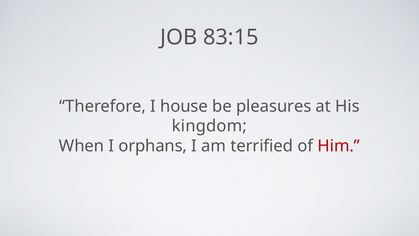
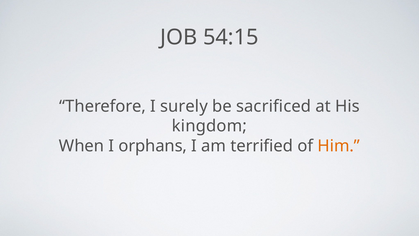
83:15: 83:15 -> 54:15
house: house -> surely
pleasures: pleasures -> sacrificed
Him colour: red -> orange
